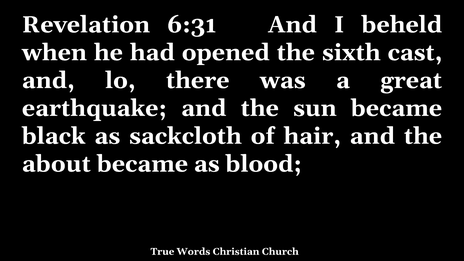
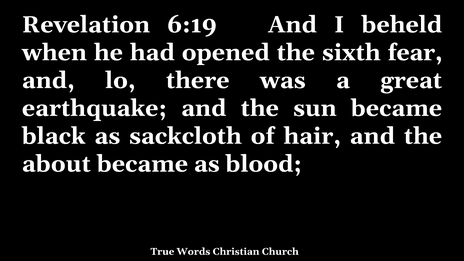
6:31: 6:31 -> 6:19
cast: cast -> fear
